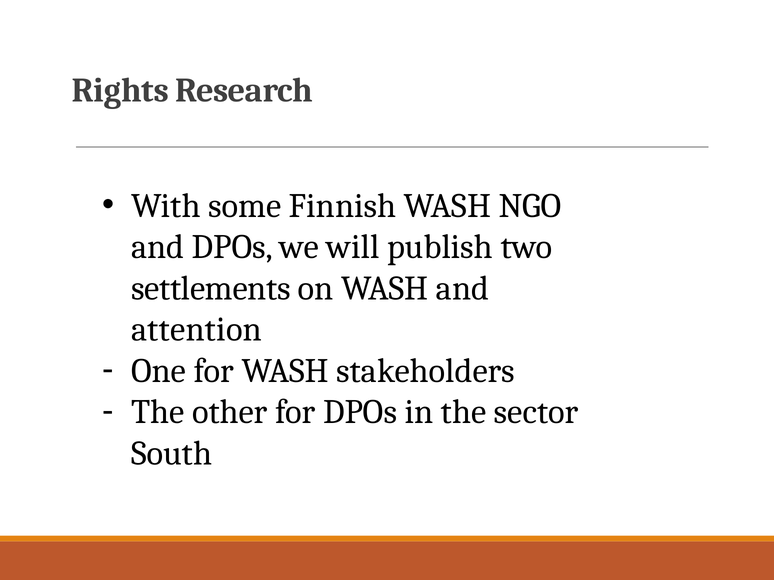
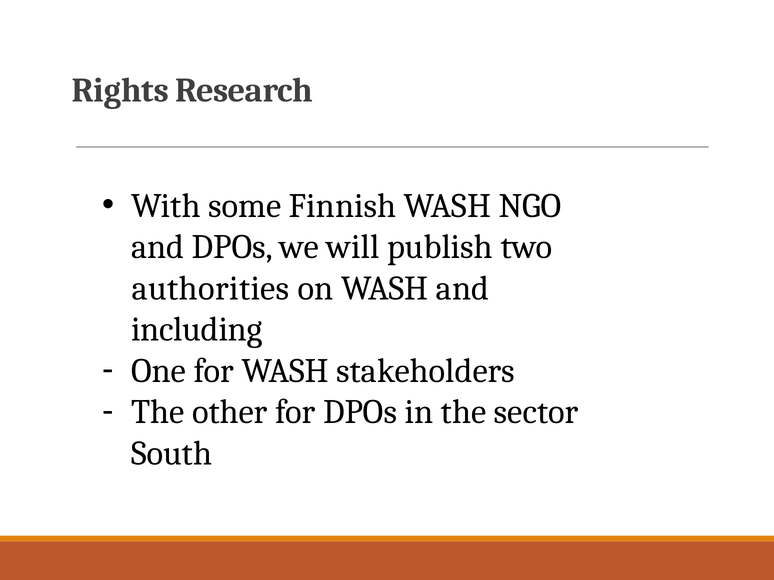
settlements: settlements -> authorities
attention: attention -> including
